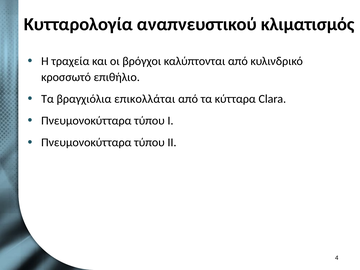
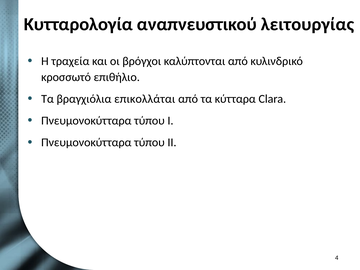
κλιματισμός: κλιματισμός -> λειτουργίας
